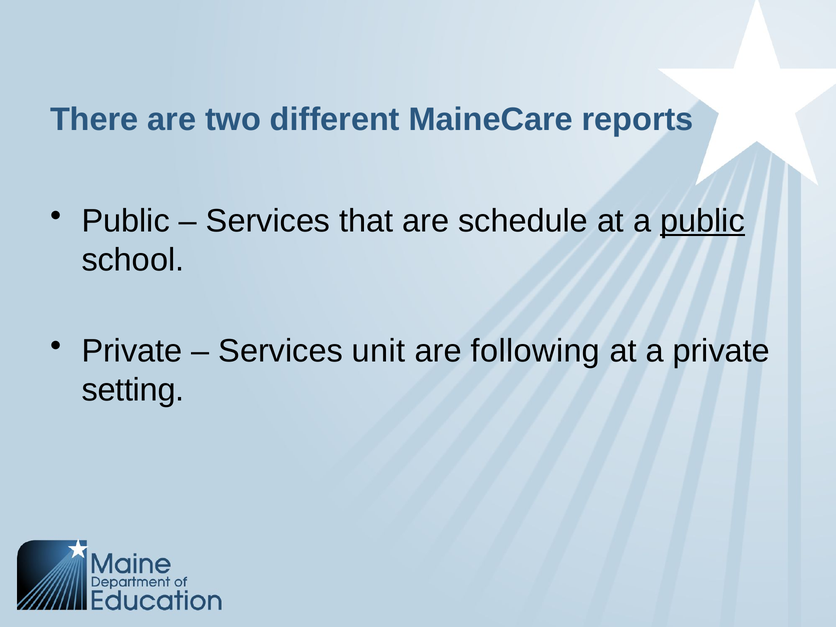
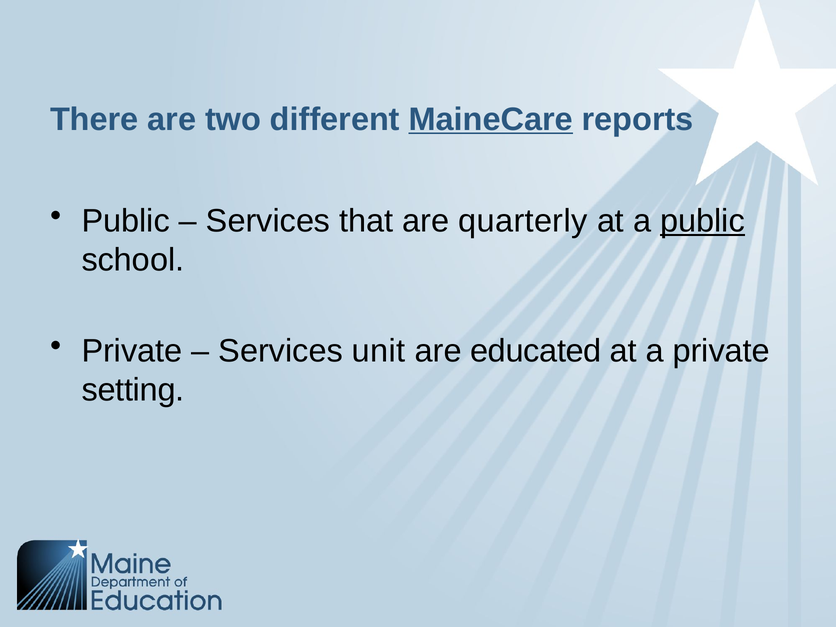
MaineCare underline: none -> present
schedule: schedule -> quarterly
following: following -> educated
